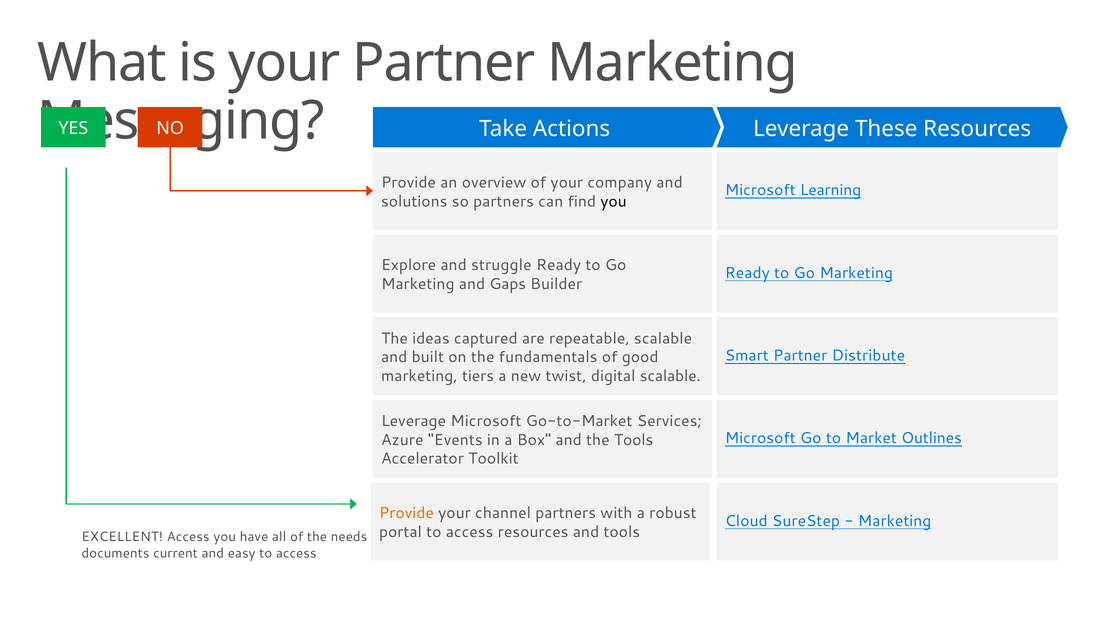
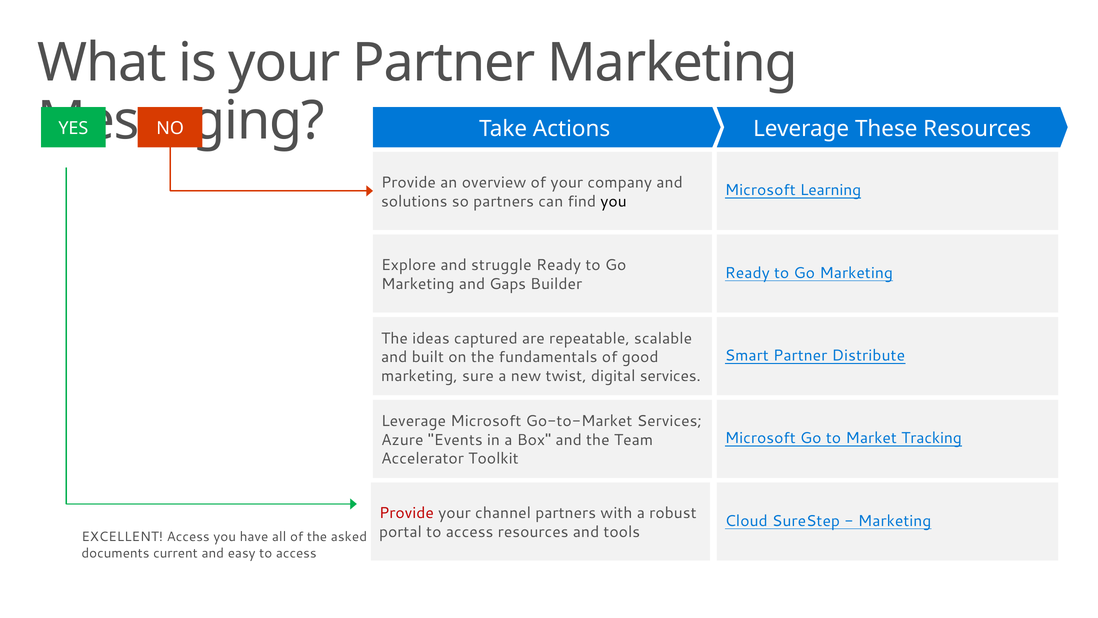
tiers: tiers -> sure
digital scalable: scalable -> services
Outlines: Outlines -> Tracking
the Tools: Tools -> Team
Provide at (406, 513) colour: orange -> red
needs: needs -> asked
